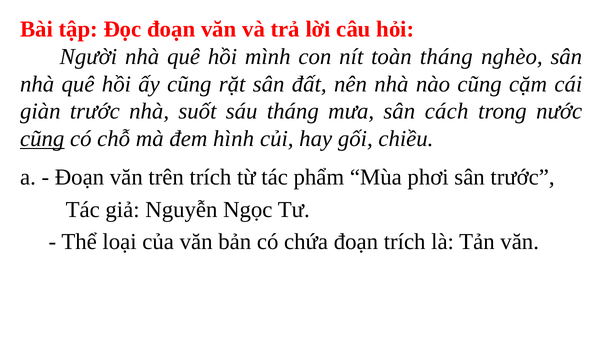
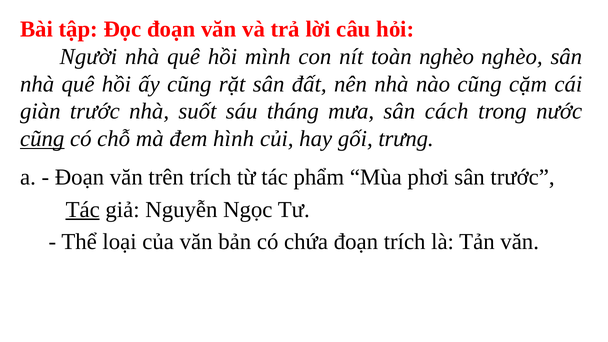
toàn tháng: tháng -> nghèo
chiều: chiều -> trưng
Tác at (83, 210) underline: none -> present
